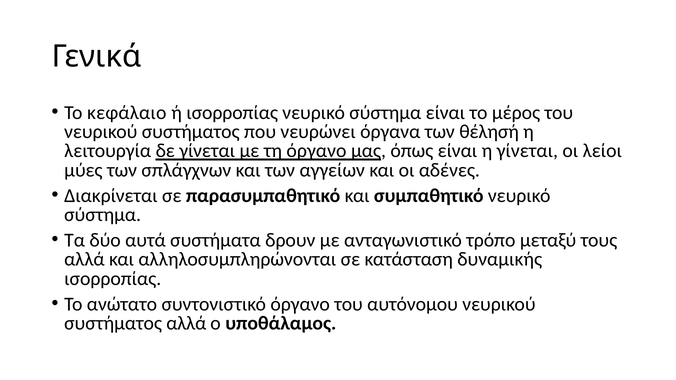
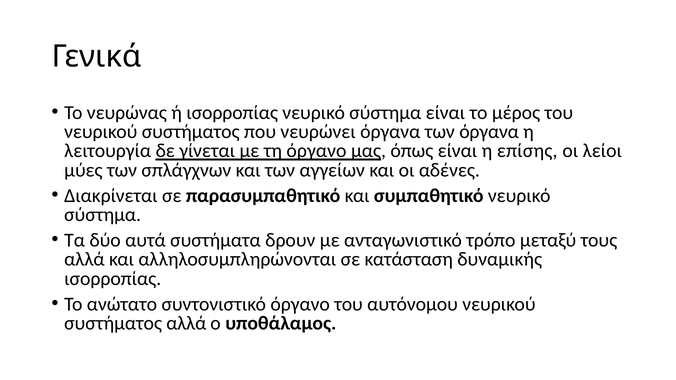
κεφάλαιο: κεφάλαιο -> νευρώνας
των θέλησή: θέλησή -> όργανα
η γίνεται: γίνεται -> επίσης
